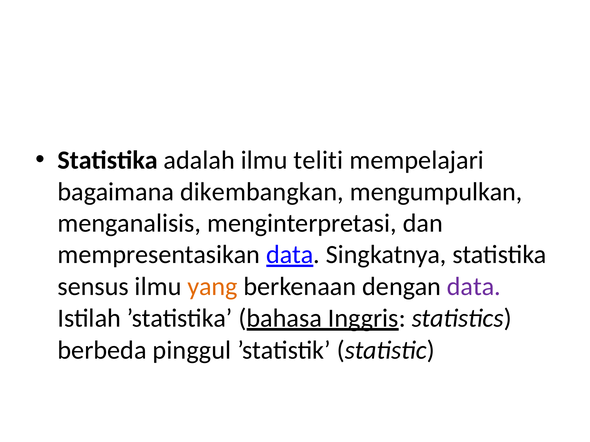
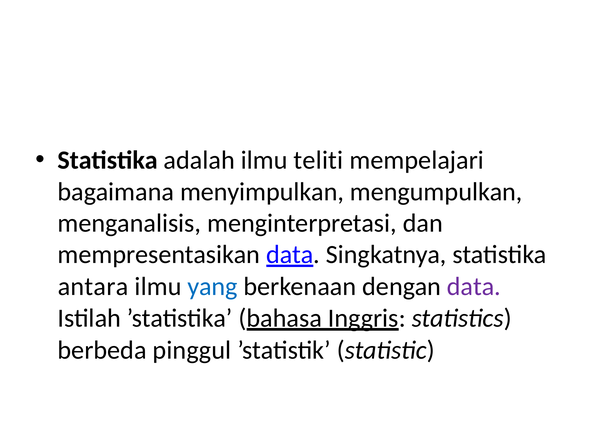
dikembangkan: dikembangkan -> menyimpulkan
sensus: sensus -> antara
yang colour: orange -> blue
